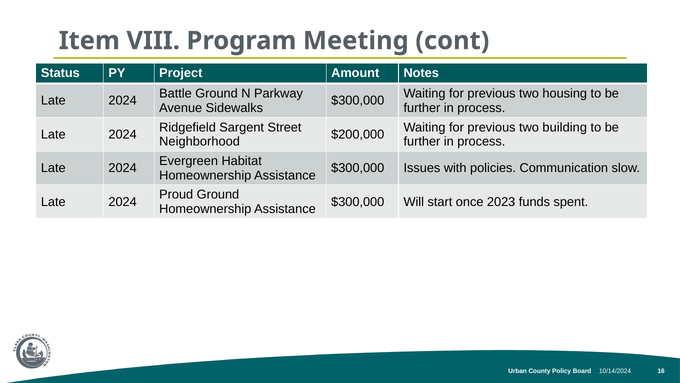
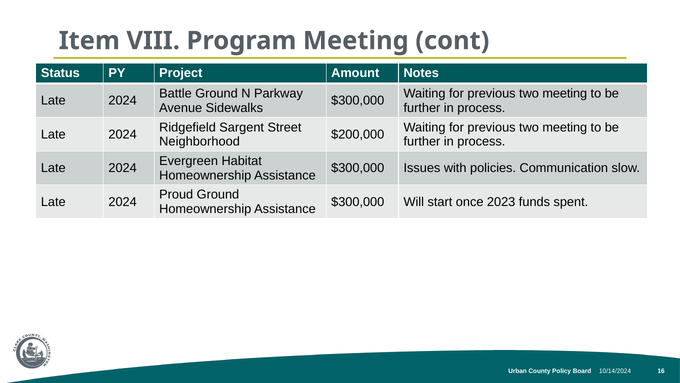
housing at (565, 93): housing -> meeting
building at (565, 127): building -> meeting
